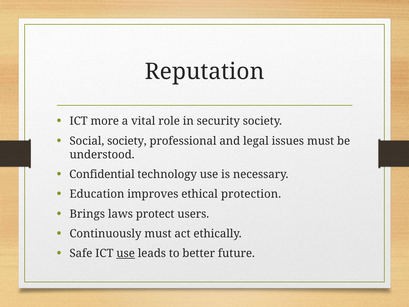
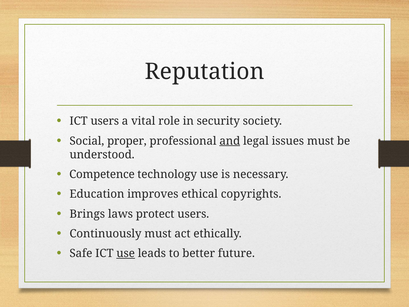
ICT more: more -> users
Social society: society -> proper
and underline: none -> present
Confidential: Confidential -> Competence
protection: protection -> copyrights
